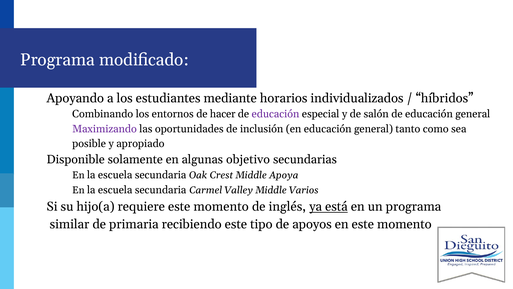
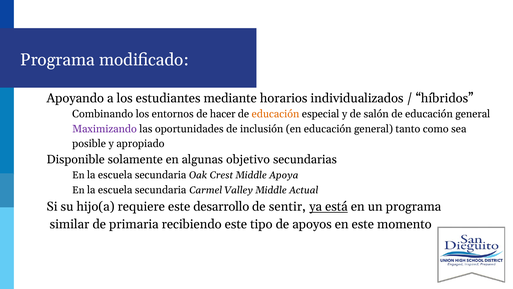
educación at (275, 114) colour: purple -> orange
Varios: Varios -> Actual
requiere este momento: momento -> desarrollo
inglés: inglés -> sentir
